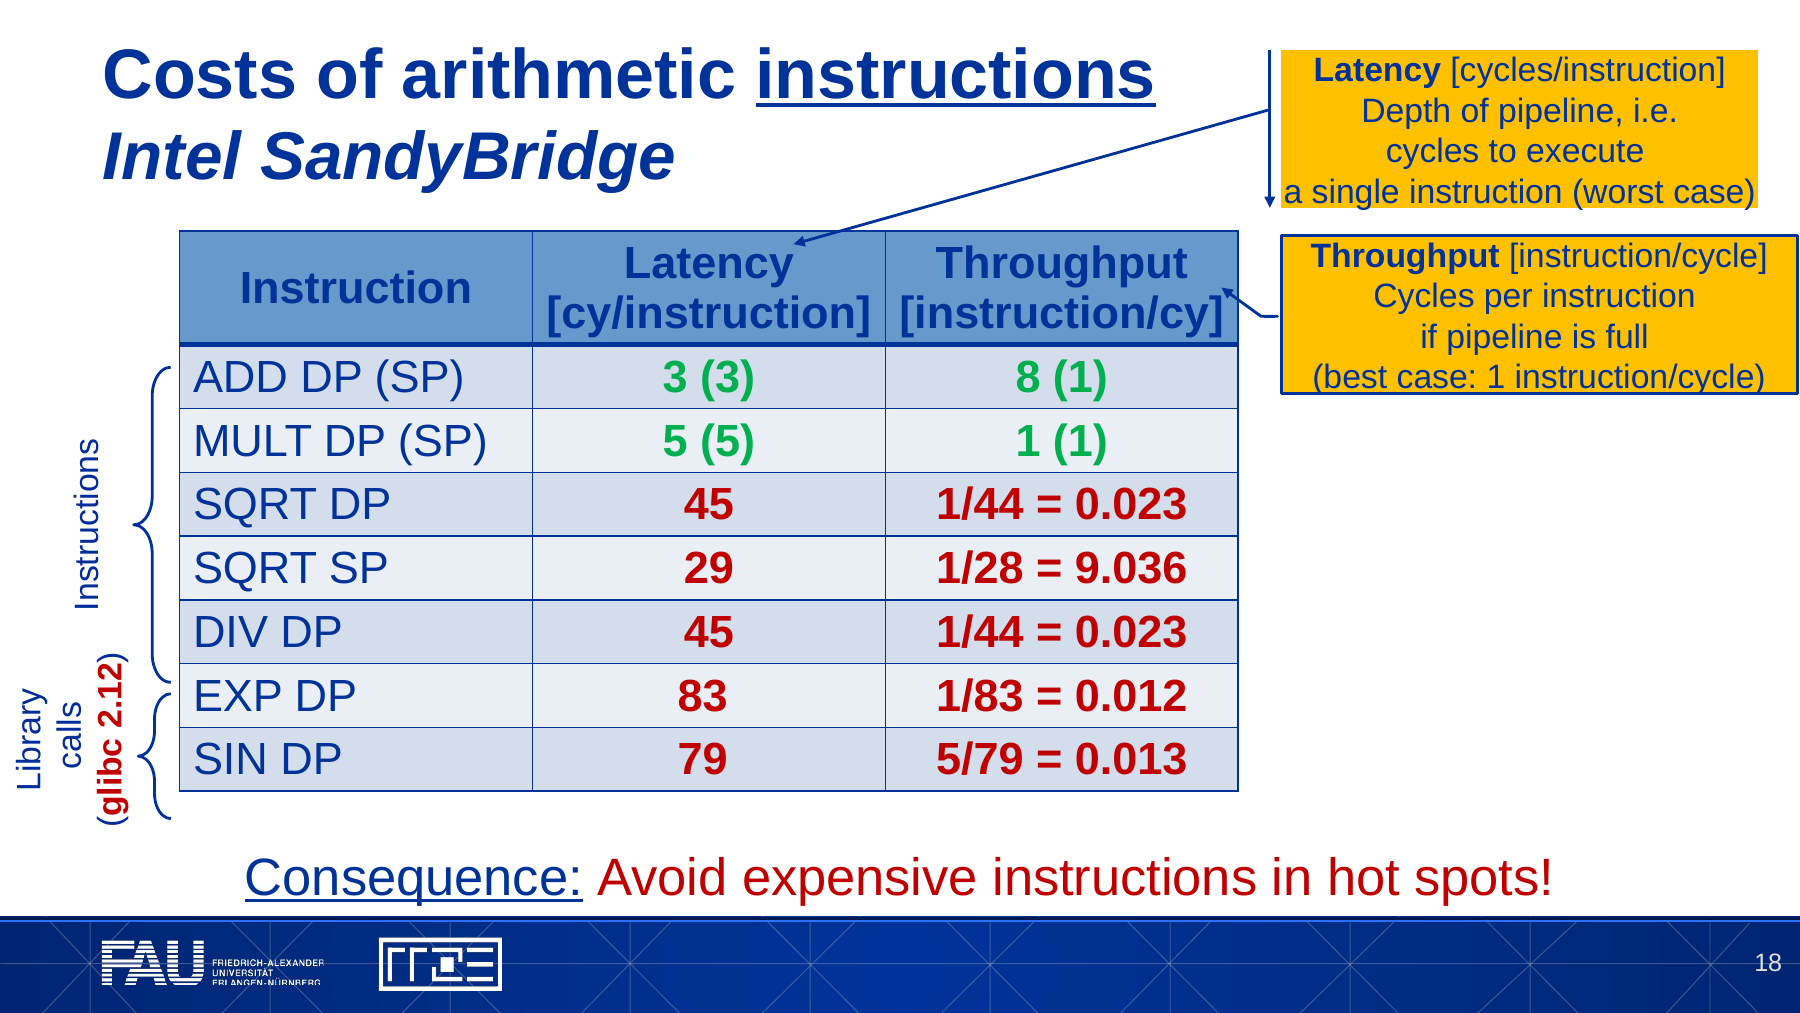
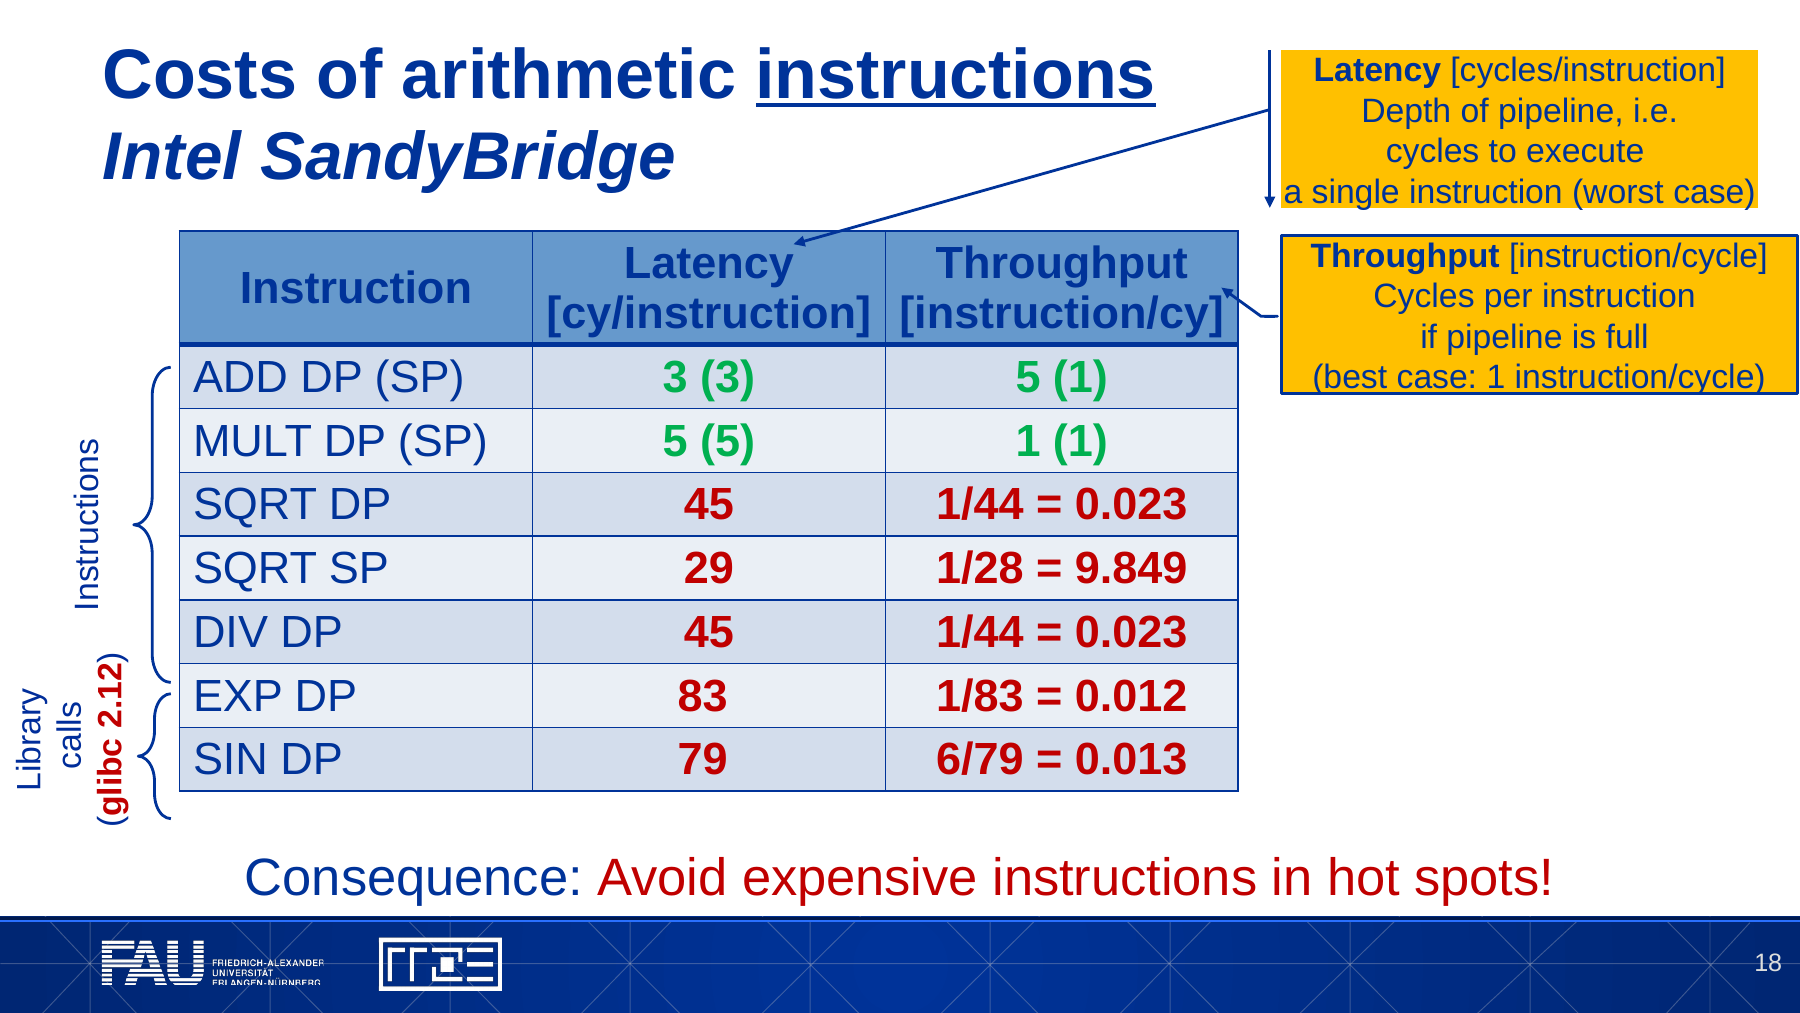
3 8: 8 -> 5
9.036: 9.036 -> 9.849
5/79: 5/79 -> 6/79
Consequence underline: present -> none
